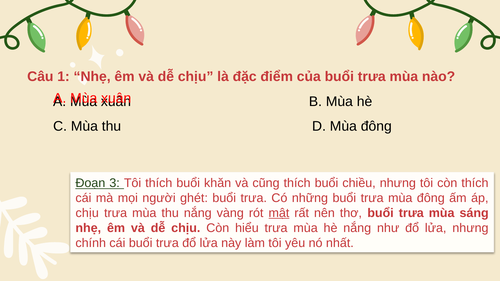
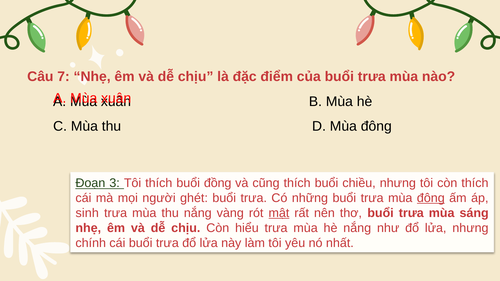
1: 1 -> 7
khăn: khăn -> đồng
đông at (431, 198) underline: none -> present
chịu at (87, 213): chịu -> sinh
